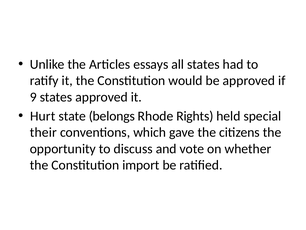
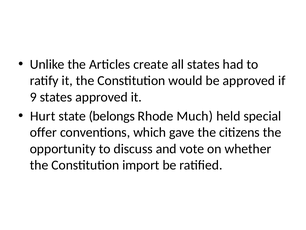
essays: essays -> create
Rights: Rights -> Much
their: their -> offer
